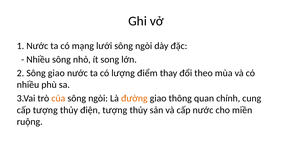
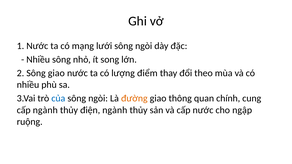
của colour: orange -> blue
cấp tượng: tượng -> ngành
điện tượng: tượng -> ngành
miền: miền -> ngập
